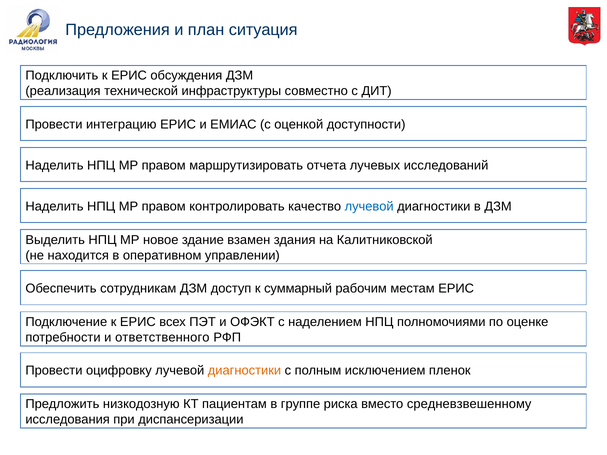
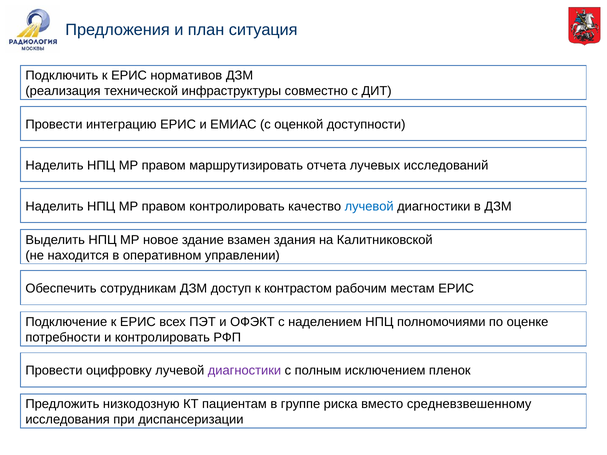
обсуждения: обсуждения -> нормативов
суммарный: суммарный -> контрастом
и ответственного: ответственного -> контролировать
диагностики at (244, 371) colour: orange -> purple
